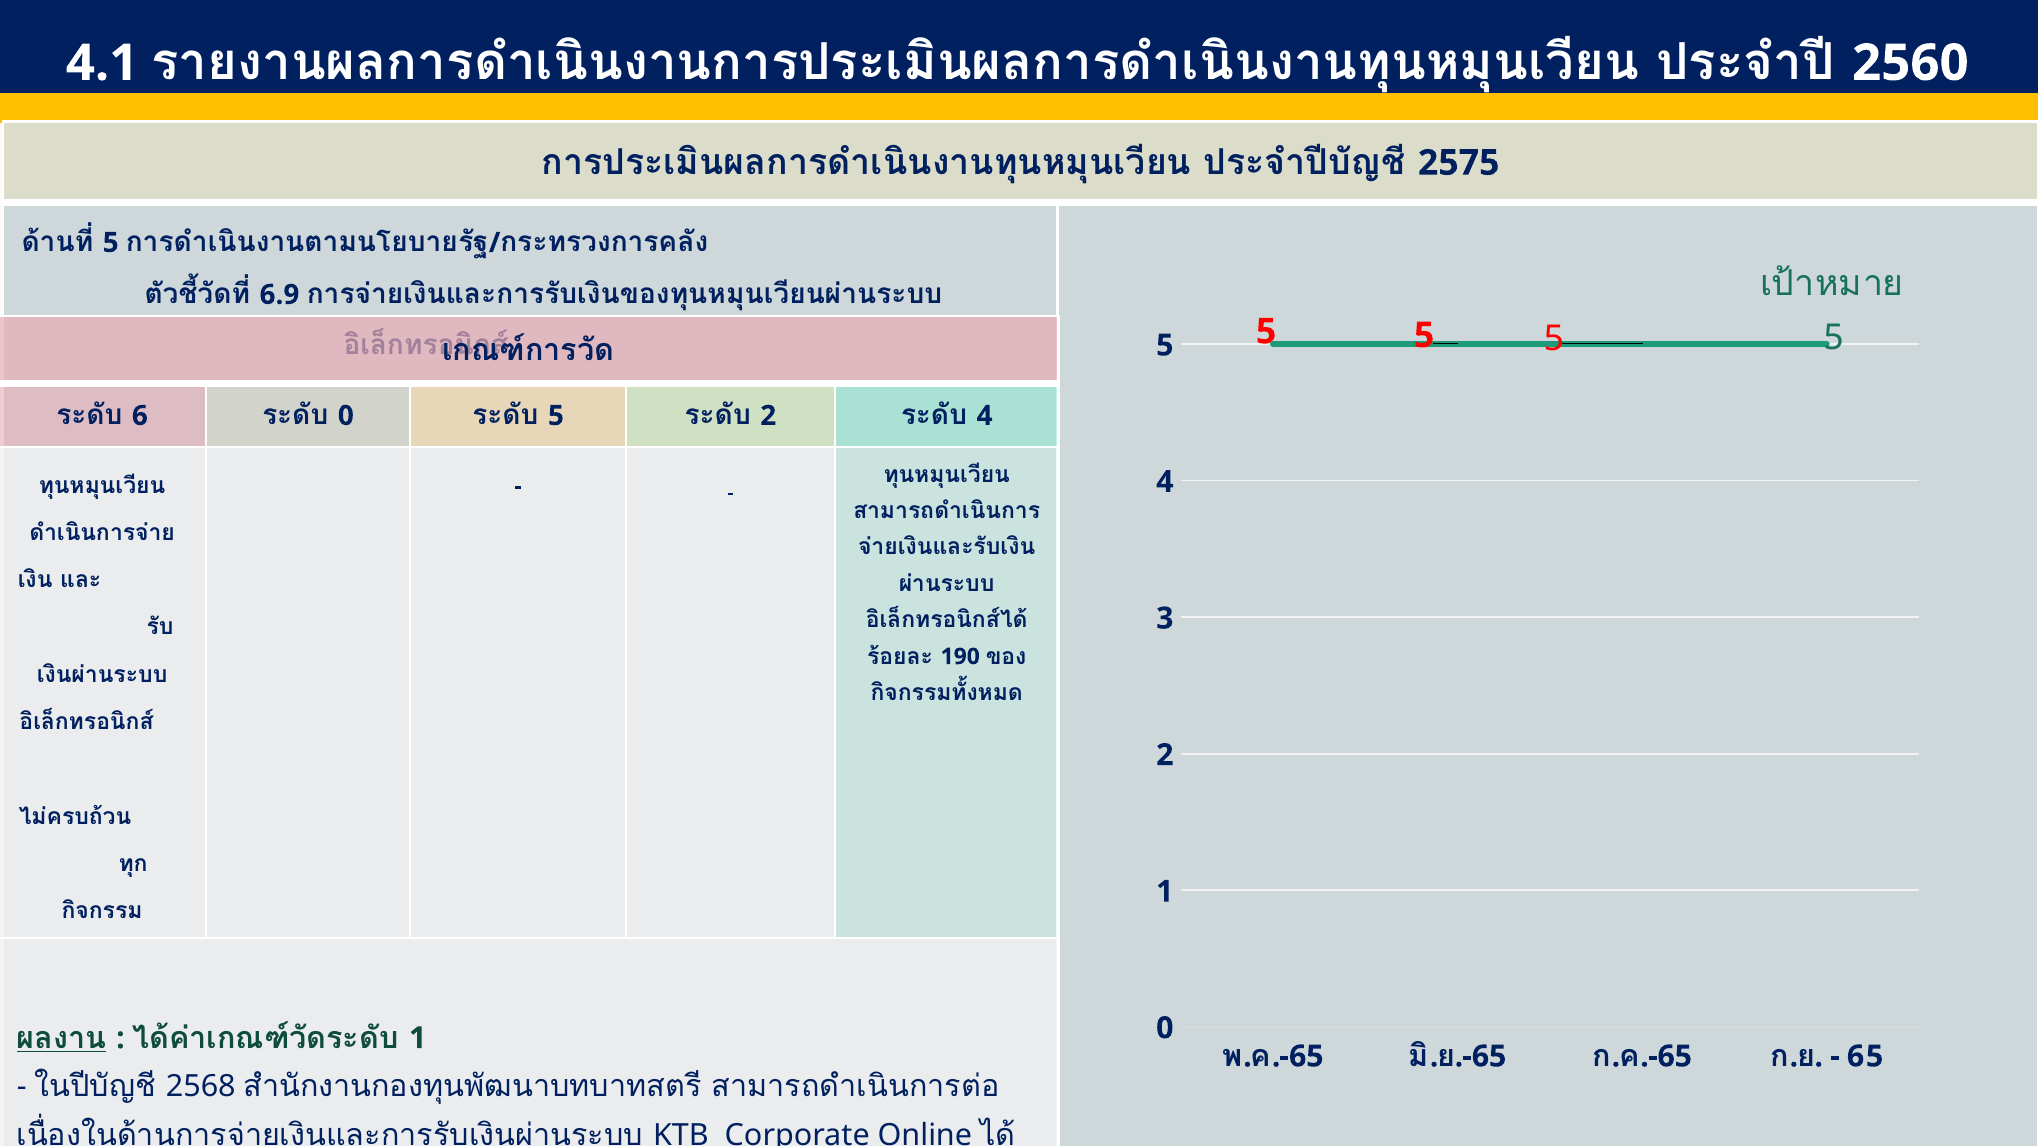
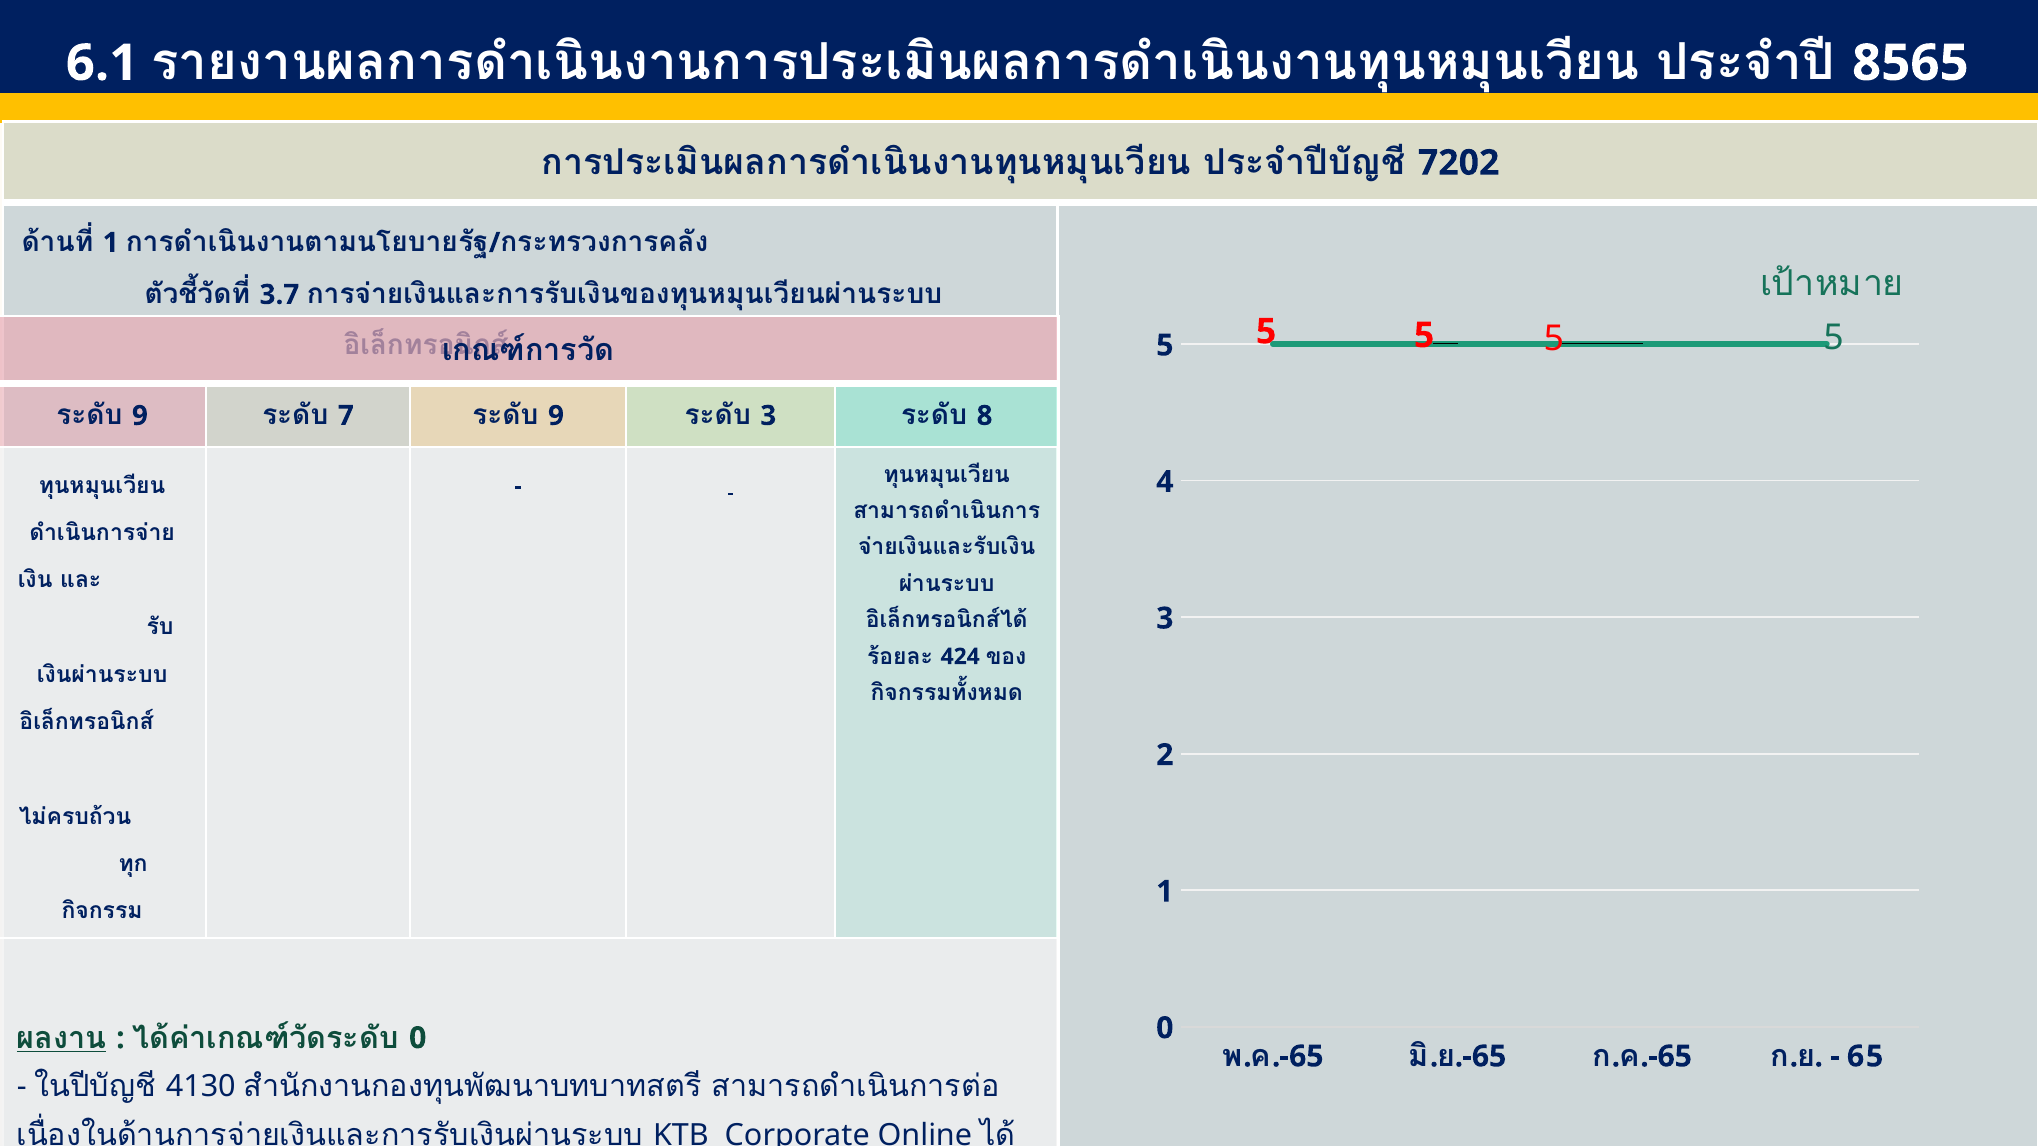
4.1: 4.1 -> 6.1
2560: 2560 -> 8565
2575: 2575 -> 7202
5 at (111, 243): 5 -> 1
6.9: 6.9 -> 3.7
6 at (140, 416): 6 -> 9
0 at (346, 416): 0 -> 7
5 at (556, 416): 5 -> 9
2 at (768, 416): 2 -> 3
4 at (985, 416): 4 -> 8
190: 190 -> 424
1 at (418, 1038): 1 -> 0
2568: 2568 -> 4130
